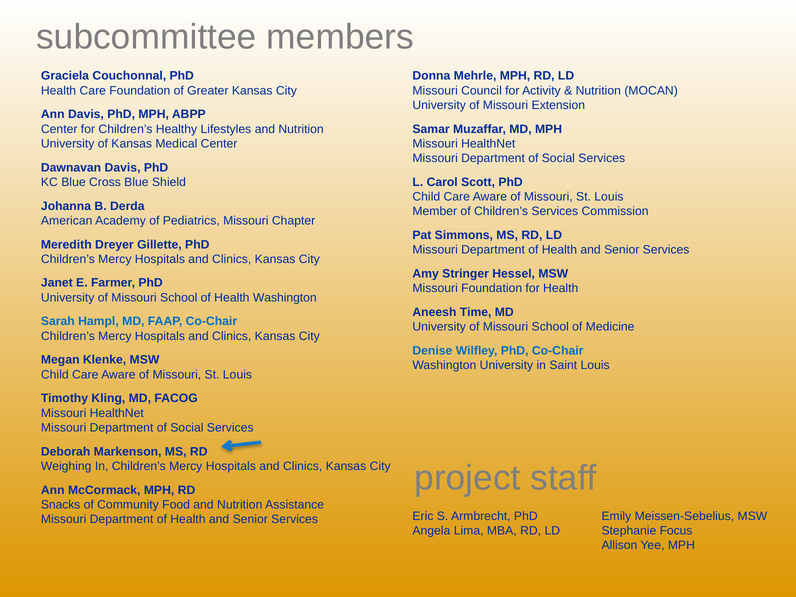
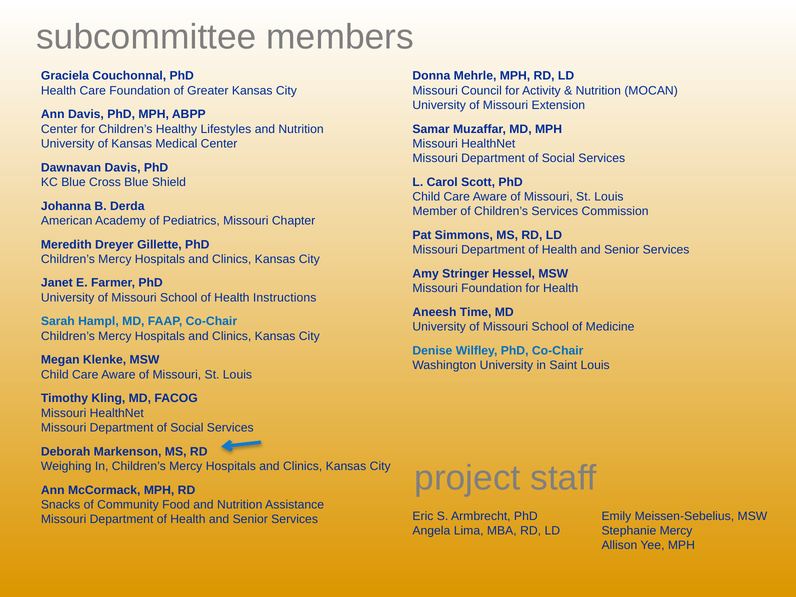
Health Washington: Washington -> Instructions
Stephanie Focus: Focus -> Mercy
